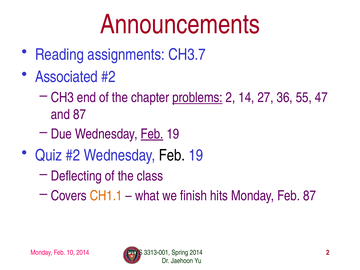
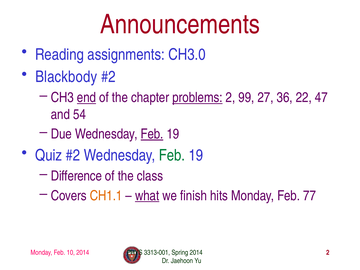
CH3.7: CH3.7 -> CH3.0
Associated: Associated -> Blackbody
end underline: none -> present
14: 14 -> 99
55: 55 -> 22
and 87: 87 -> 54
Feb at (172, 155) colour: black -> green
Deflecting: Deflecting -> Difference
what underline: none -> present
Feb 87: 87 -> 77
